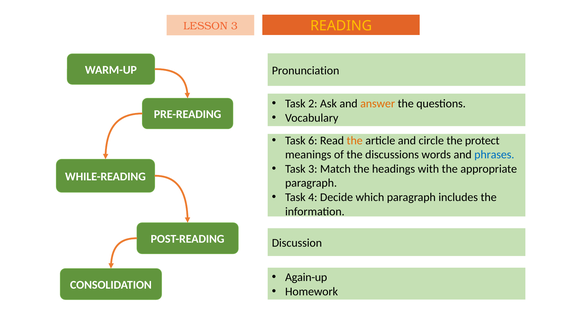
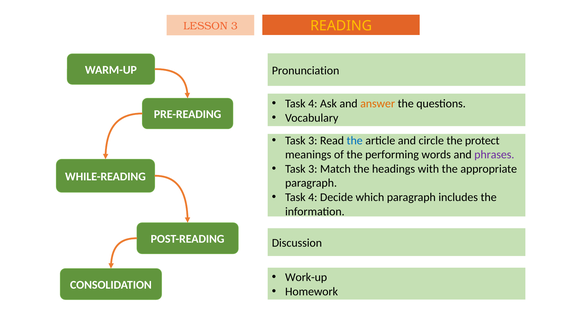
2 at (313, 103): 2 -> 4
6 at (313, 140): 6 -> 3
the at (355, 140) colour: orange -> blue
discussions: discussions -> performing
phrases colour: blue -> purple
Again-up: Again-up -> Work-up
